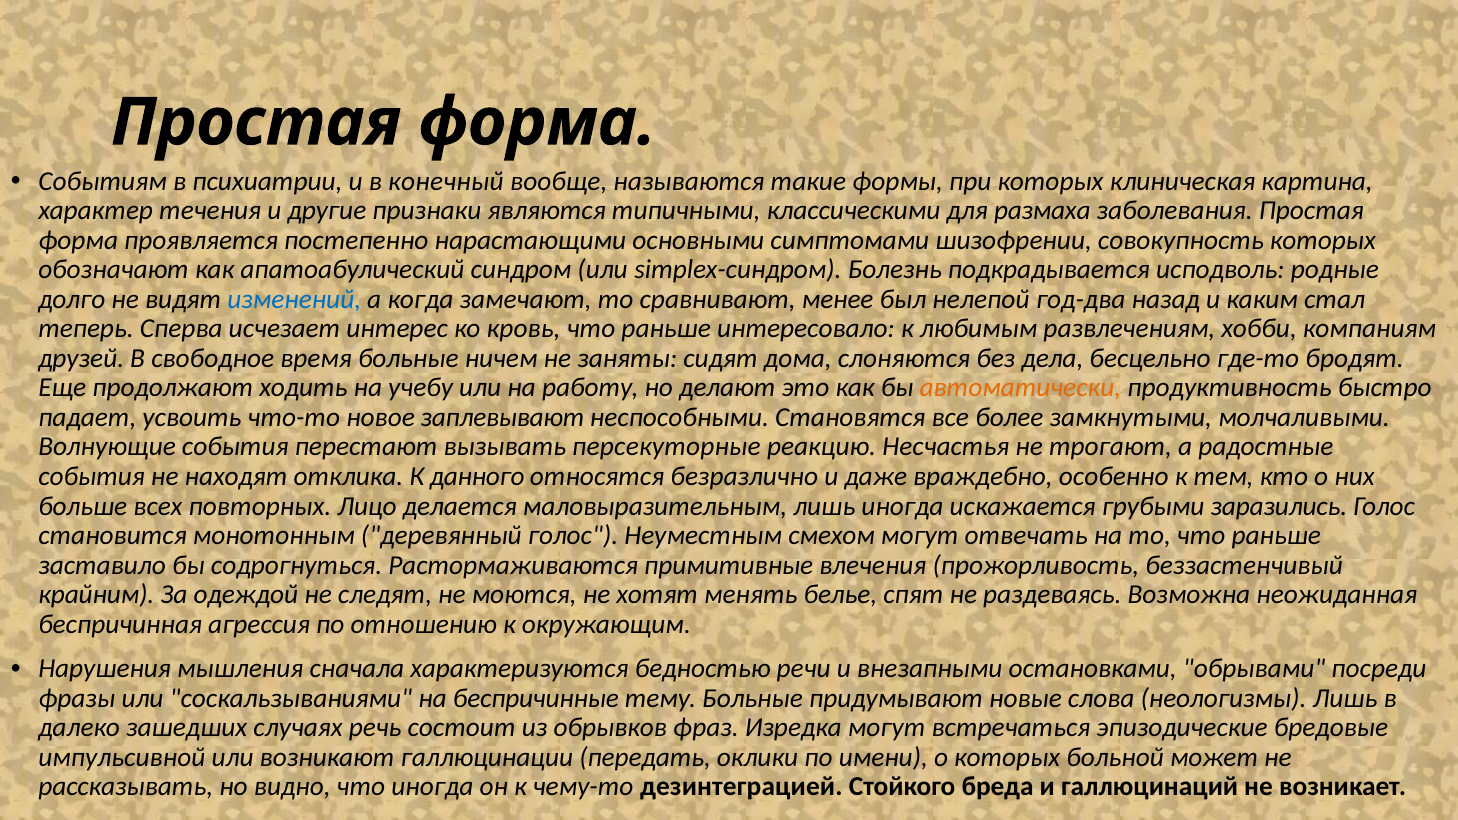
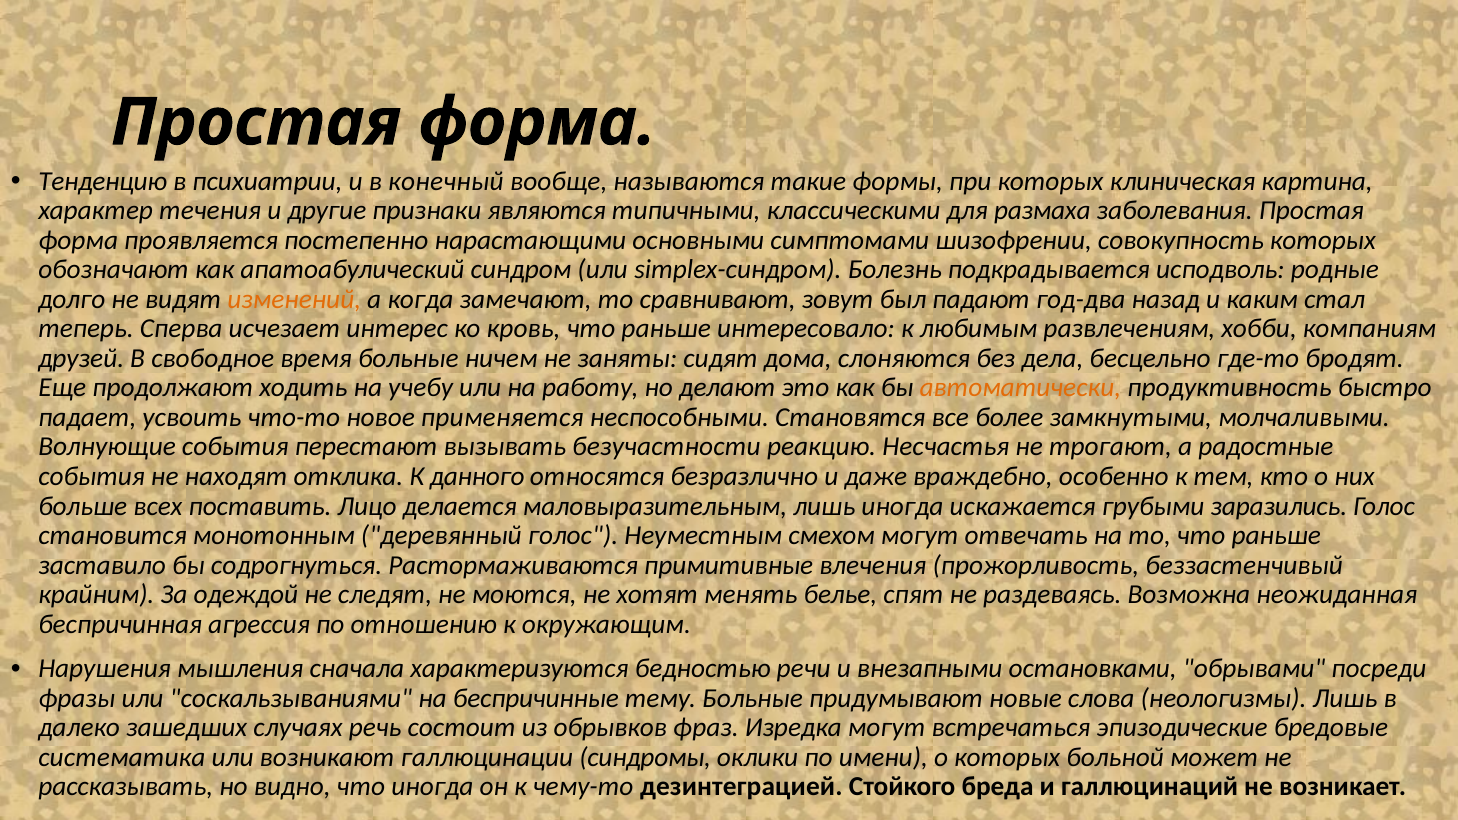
Событиям: Событиям -> Тенденцию
изменений colour: blue -> orange
менее: менее -> зовут
нелепой: нелепой -> падают
заплевывают: заплевывают -> применяется
персекуторные: персекуторные -> безучастности
повторных: повторных -> поставить
импульсивной: импульсивной -> систематика
передать: передать -> синдромы
